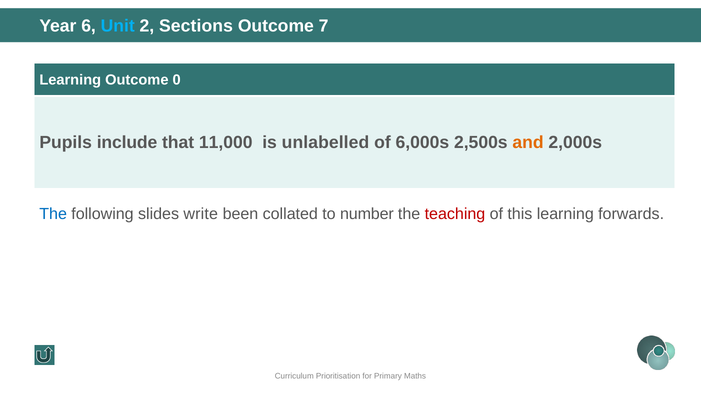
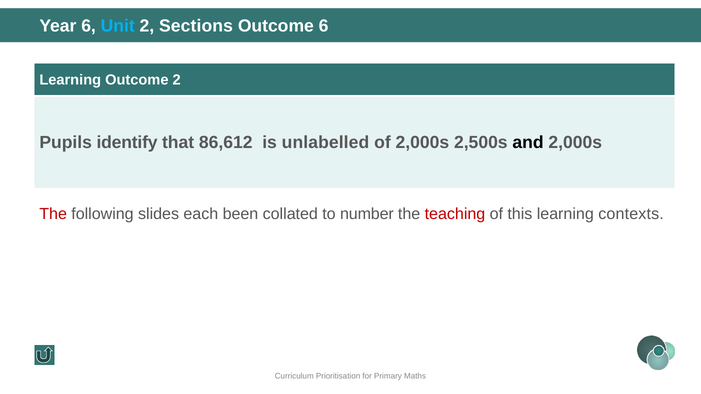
Outcome 7: 7 -> 6
Outcome 0: 0 -> 2
include: include -> identify
11,000: 11,000 -> 86,612
of 6,000s: 6,000s -> 2,000s
and colour: orange -> black
The at (53, 214) colour: blue -> red
write: write -> each
forwards: forwards -> contexts
